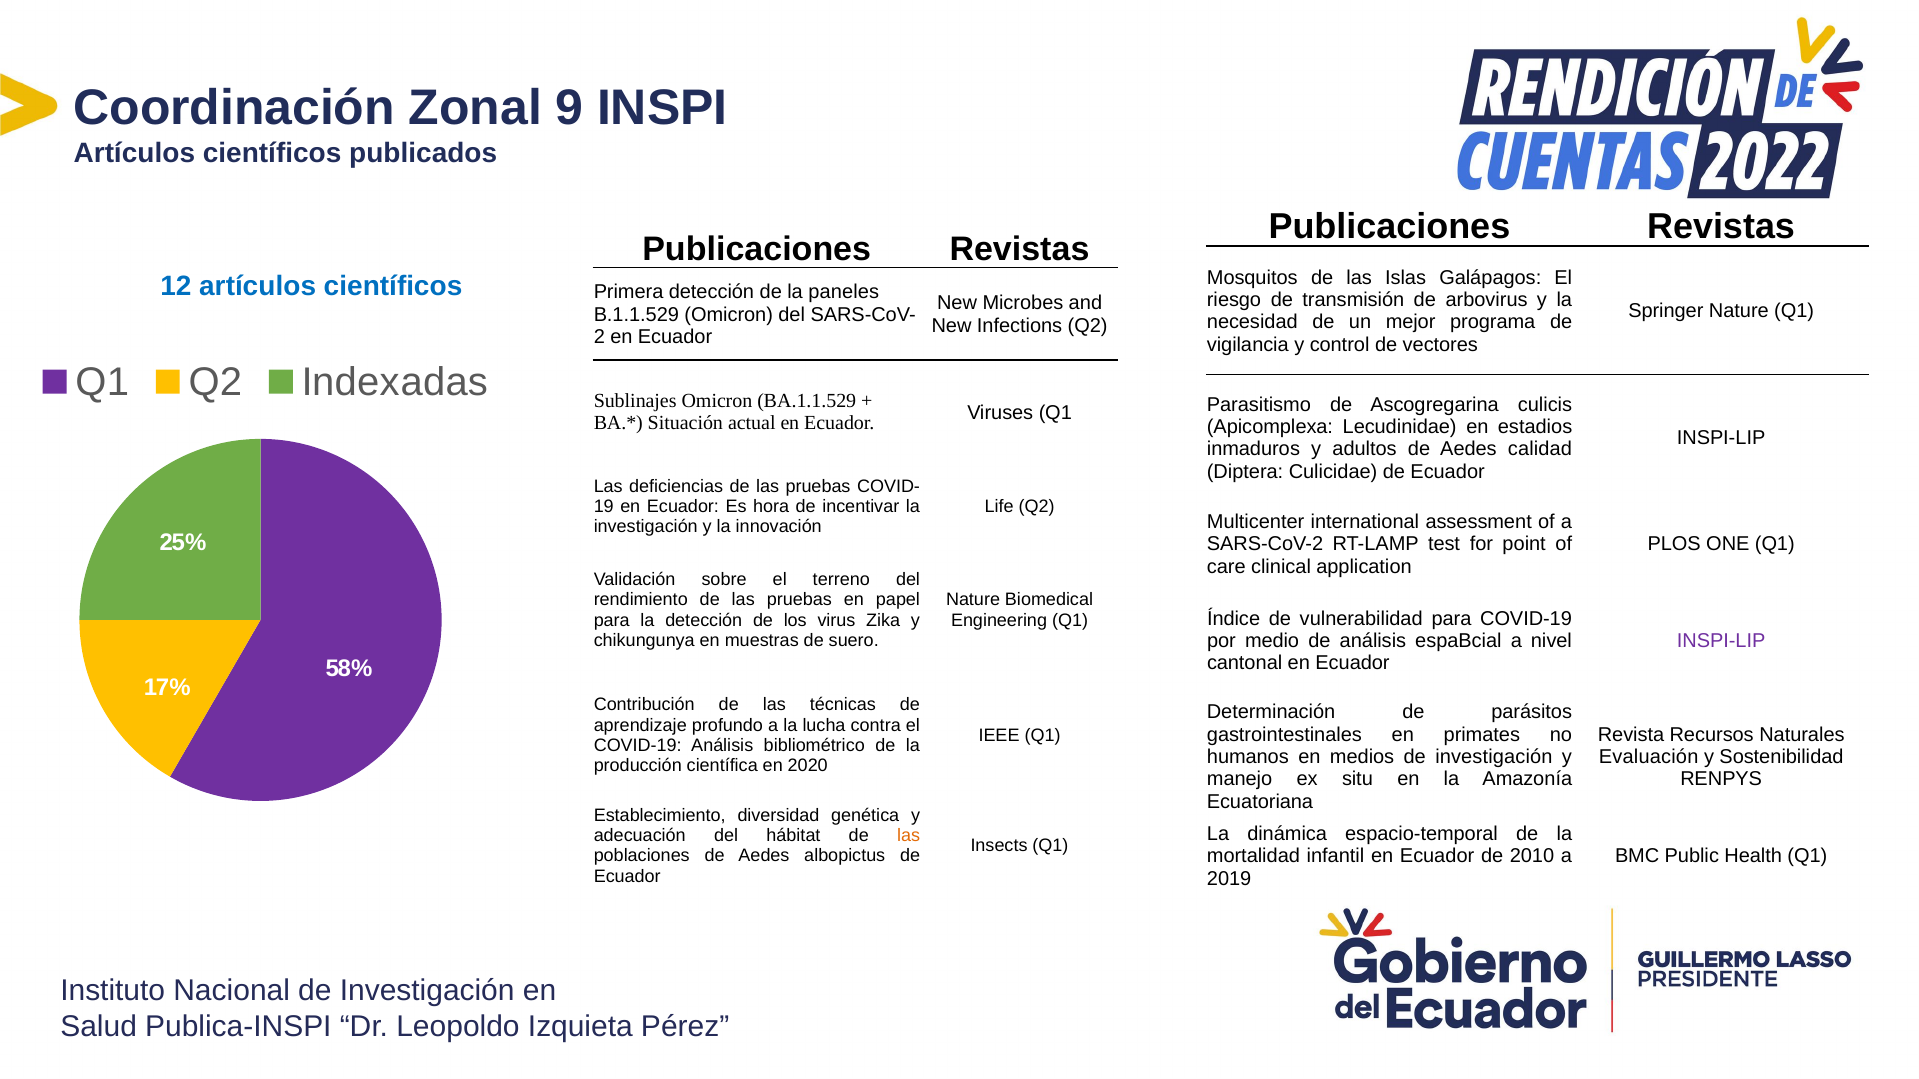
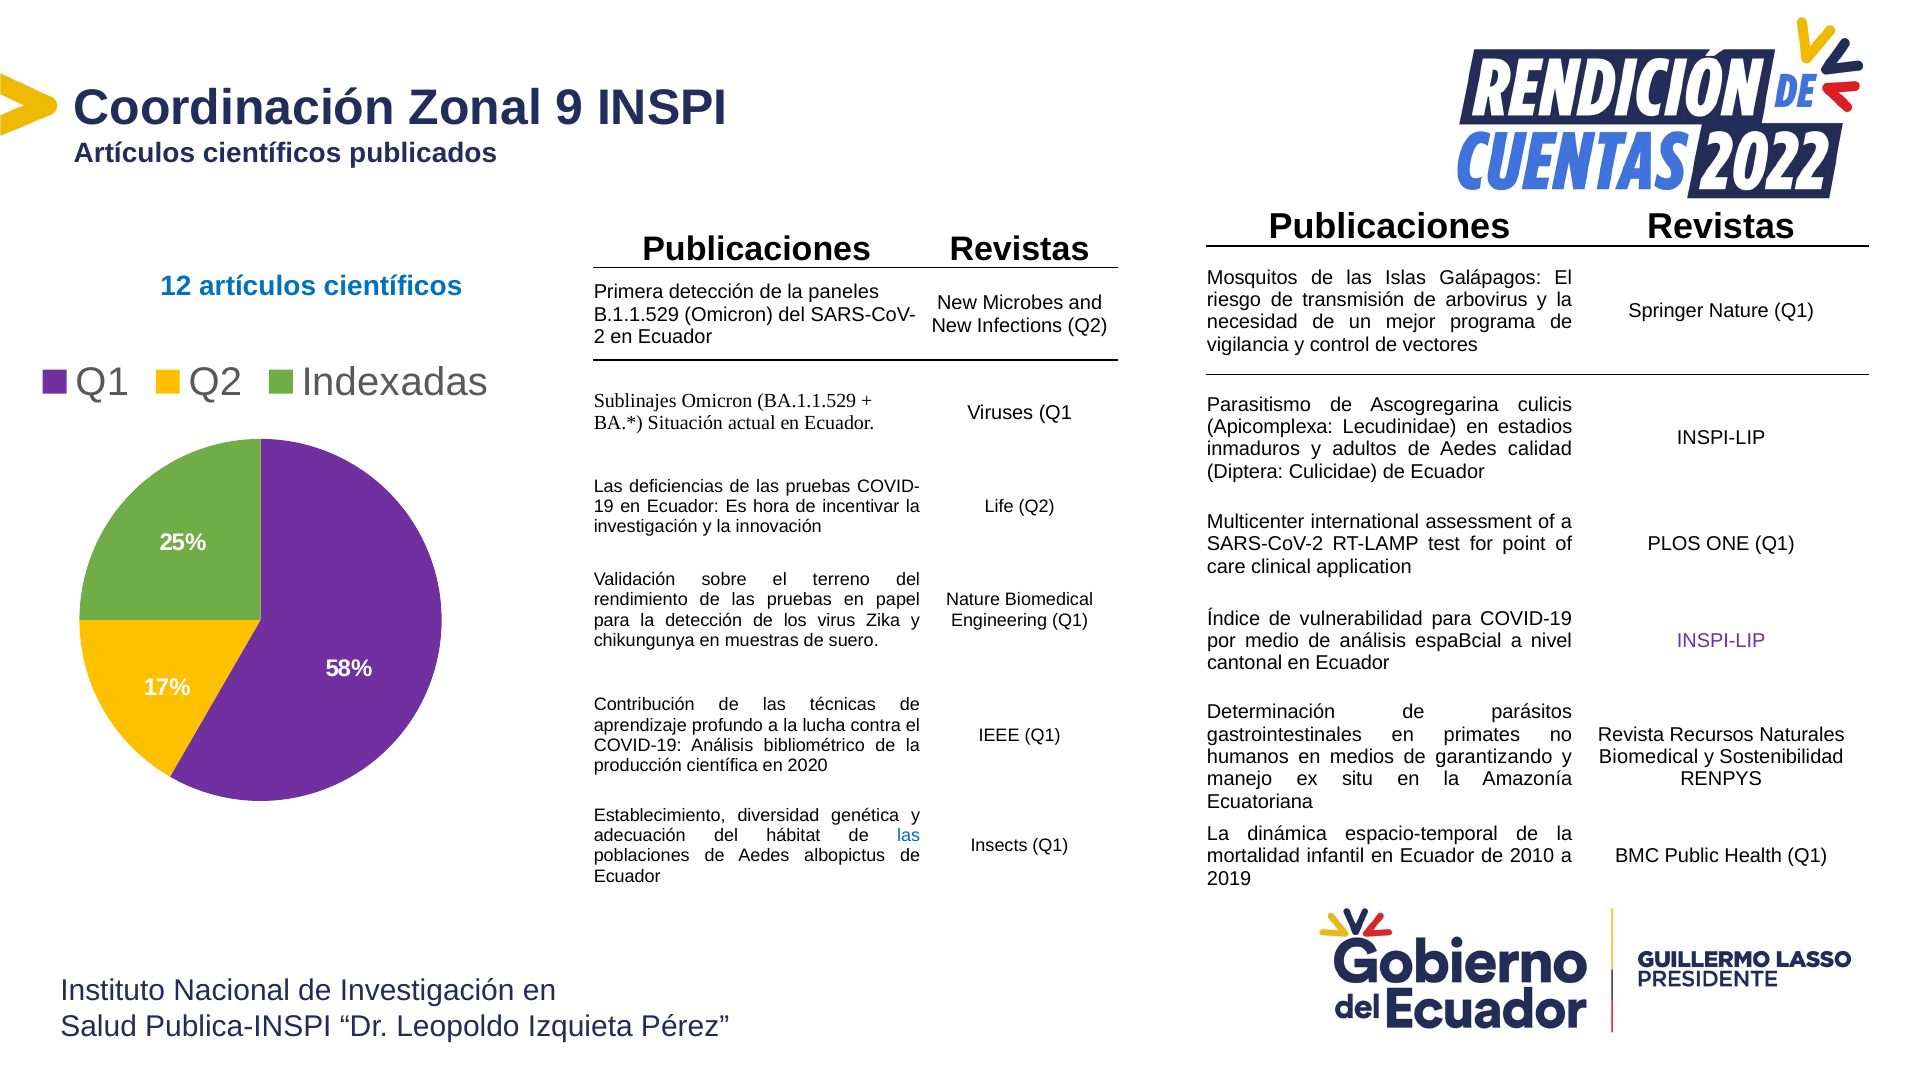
medios de investigación: investigación -> garantizando
Evaluación at (1649, 757): Evaluación -> Biomedical
las at (909, 836) colour: orange -> blue
